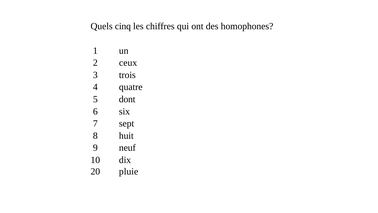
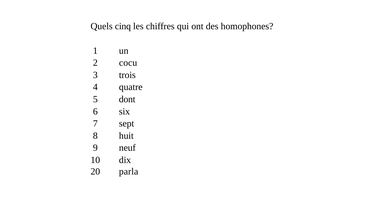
ceux: ceux -> cocu
pluie: pluie -> parla
